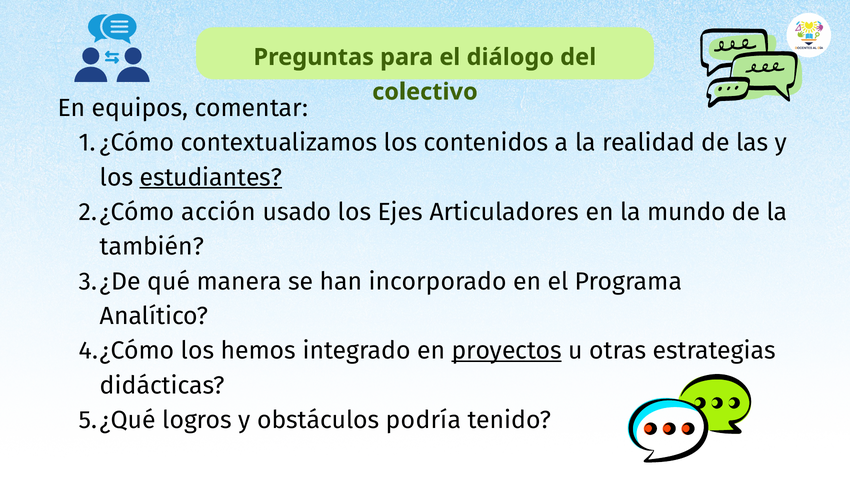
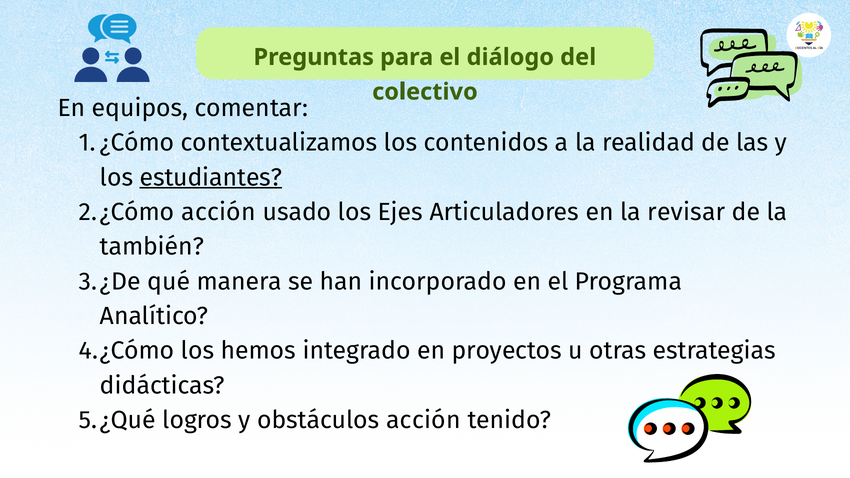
mundo: mundo -> revisar
proyectos underline: present -> none
obstáculos podría: podría -> acción
